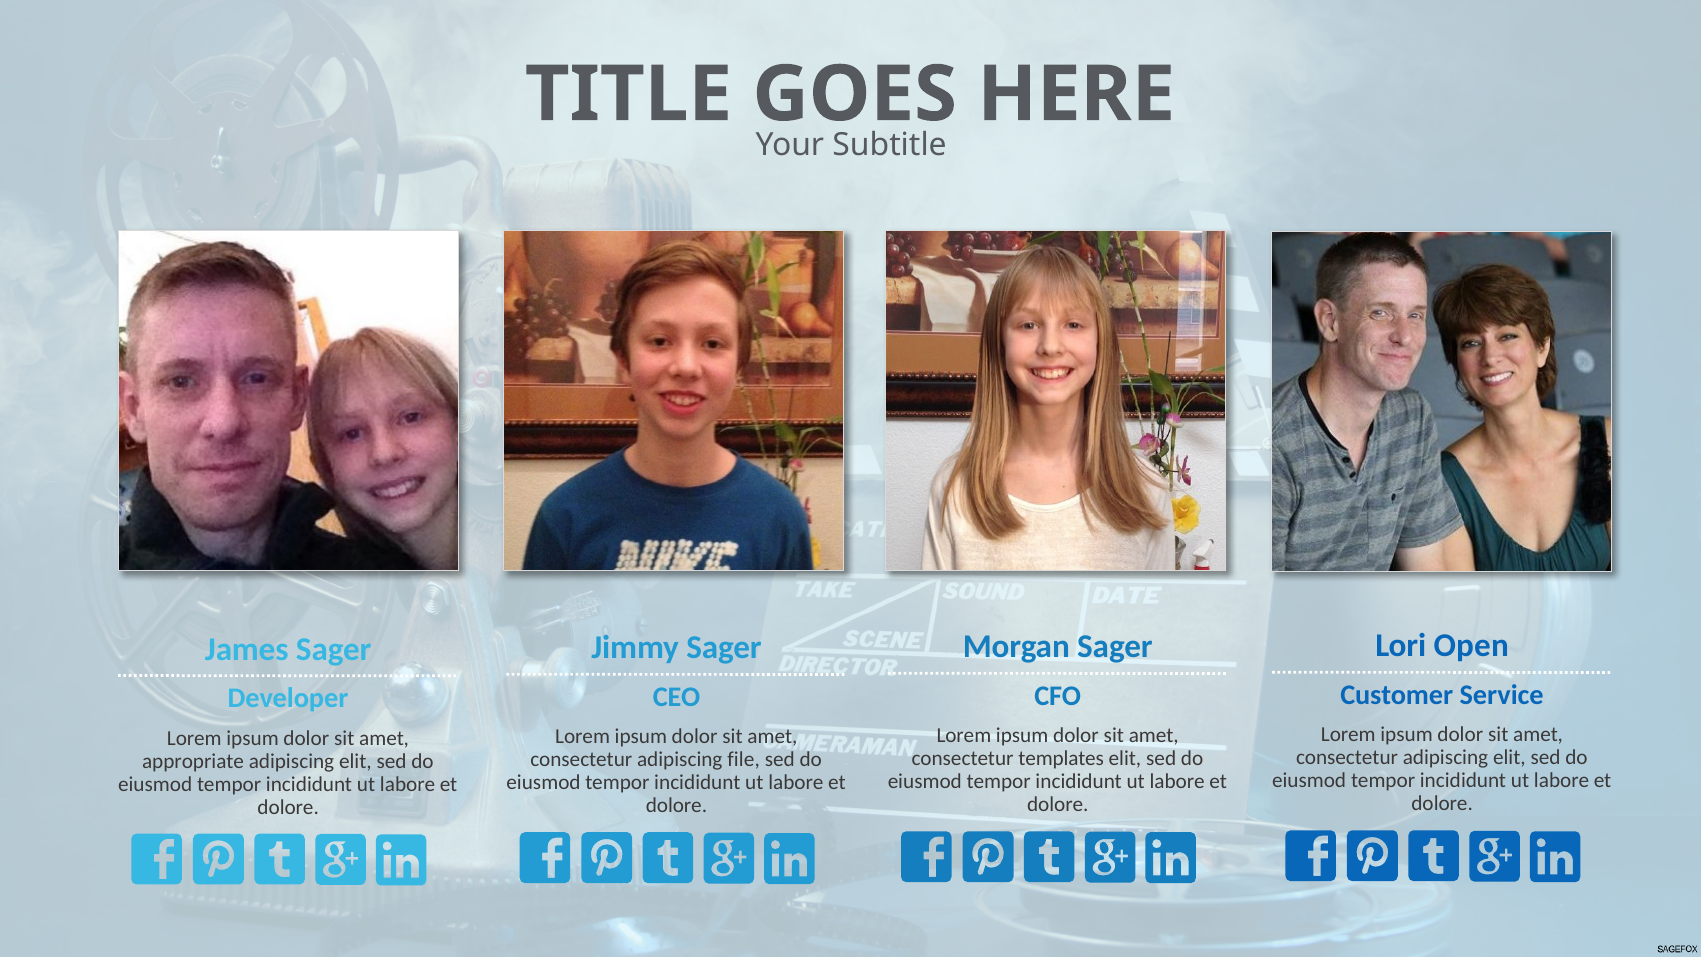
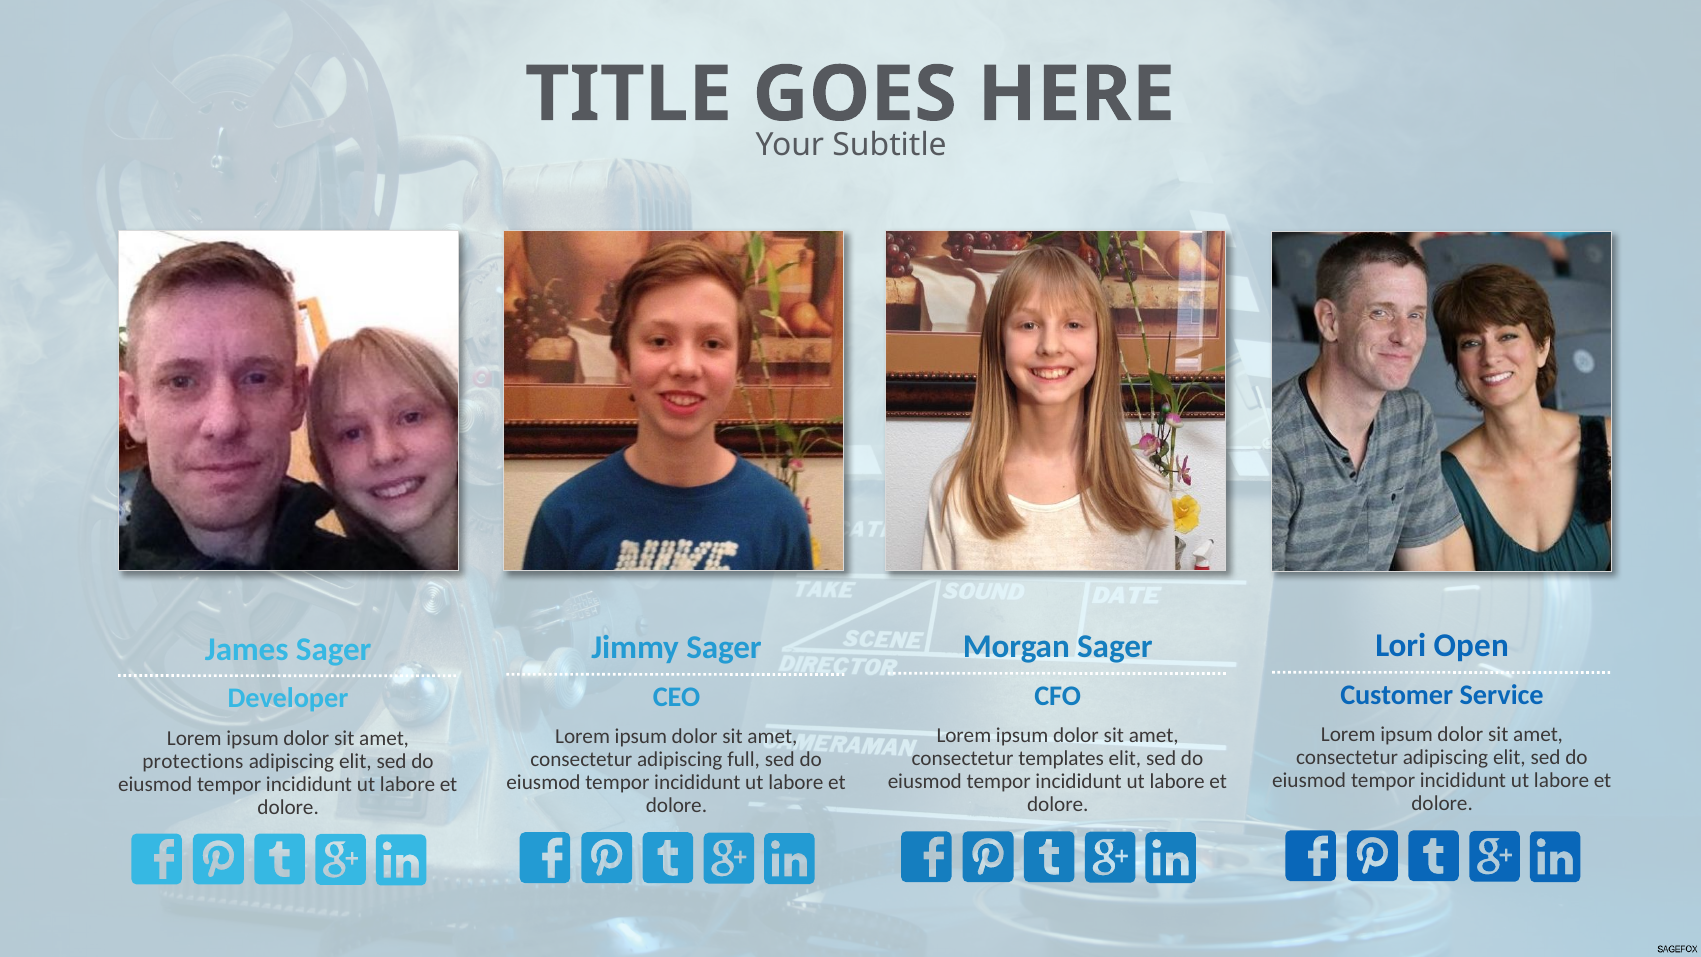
file: file -> full
appropriate: appropriate -> protections
